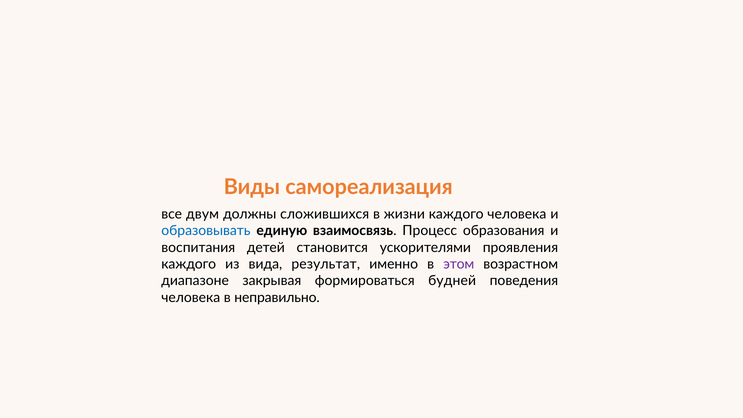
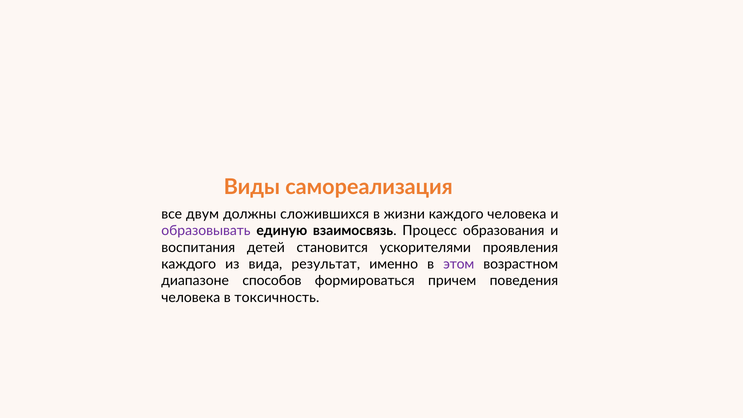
образовывать colour: blue -> purple
закрывая: закрывая -> способов
будней: будней -> причем
неправильно: неправильно -> токсичность
